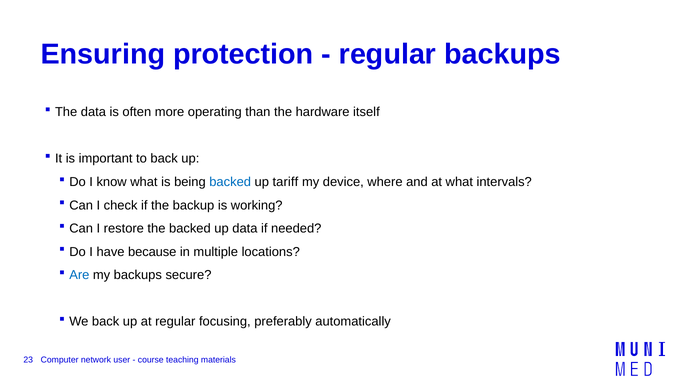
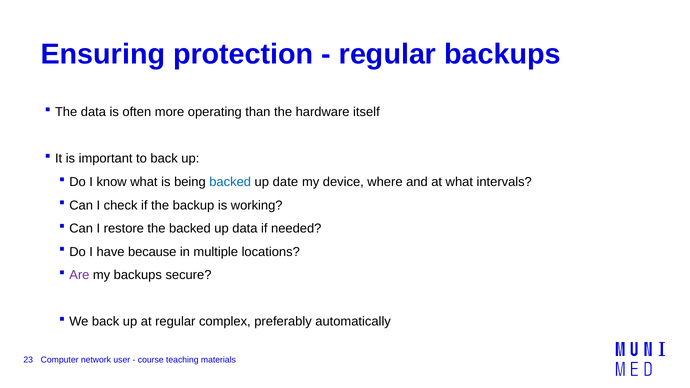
tariff: tariff -> date
Are colour: blue -> purple
focusing: focusing -> complex
